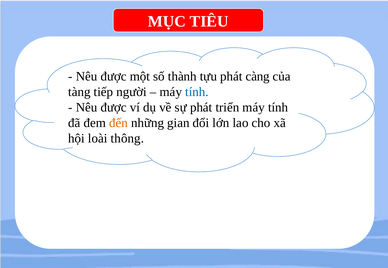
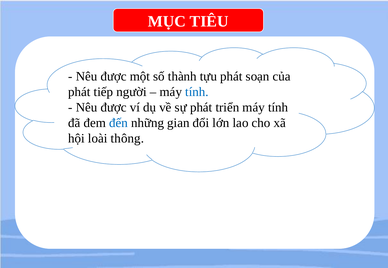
càng: càng -> soạn
tàng at (79, 92): tàng -> phát
đến colour: orange -> blue
